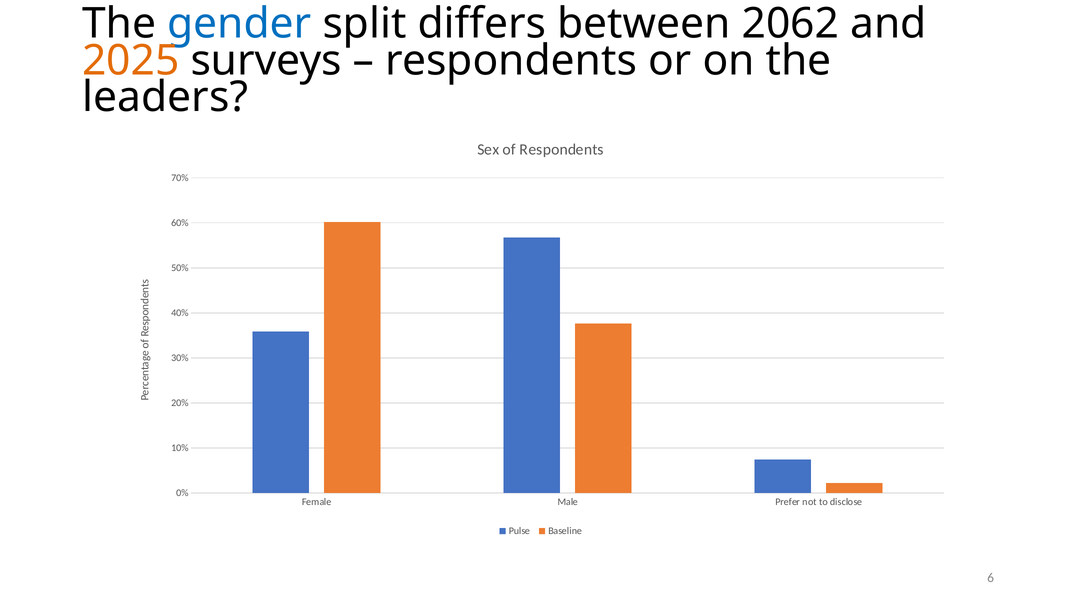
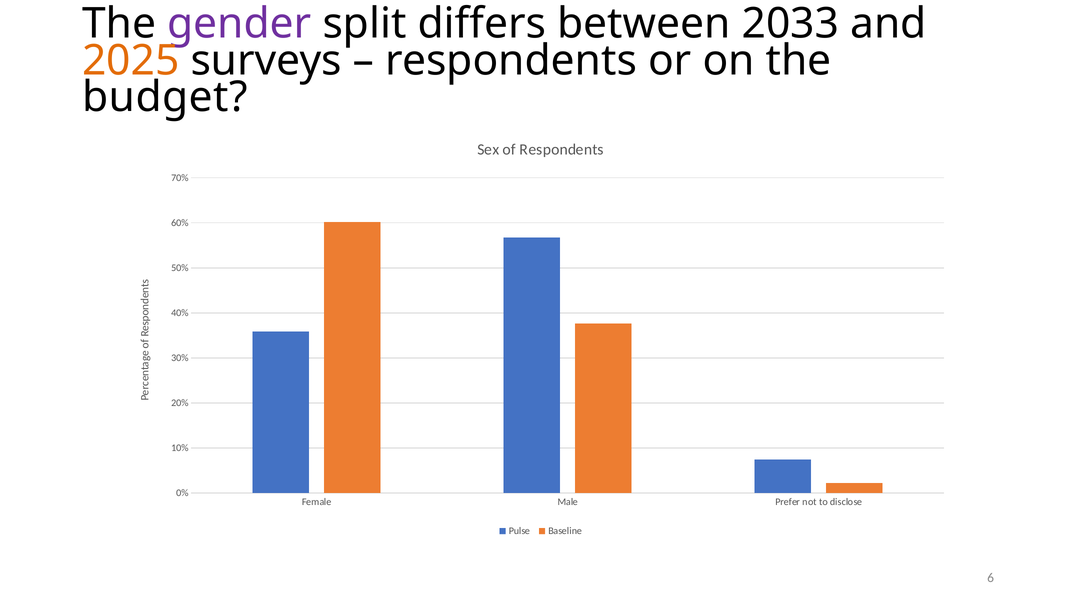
gender colour: blue -> purple
2062: 2062 -> 2033
leaders: leaders -> budget
